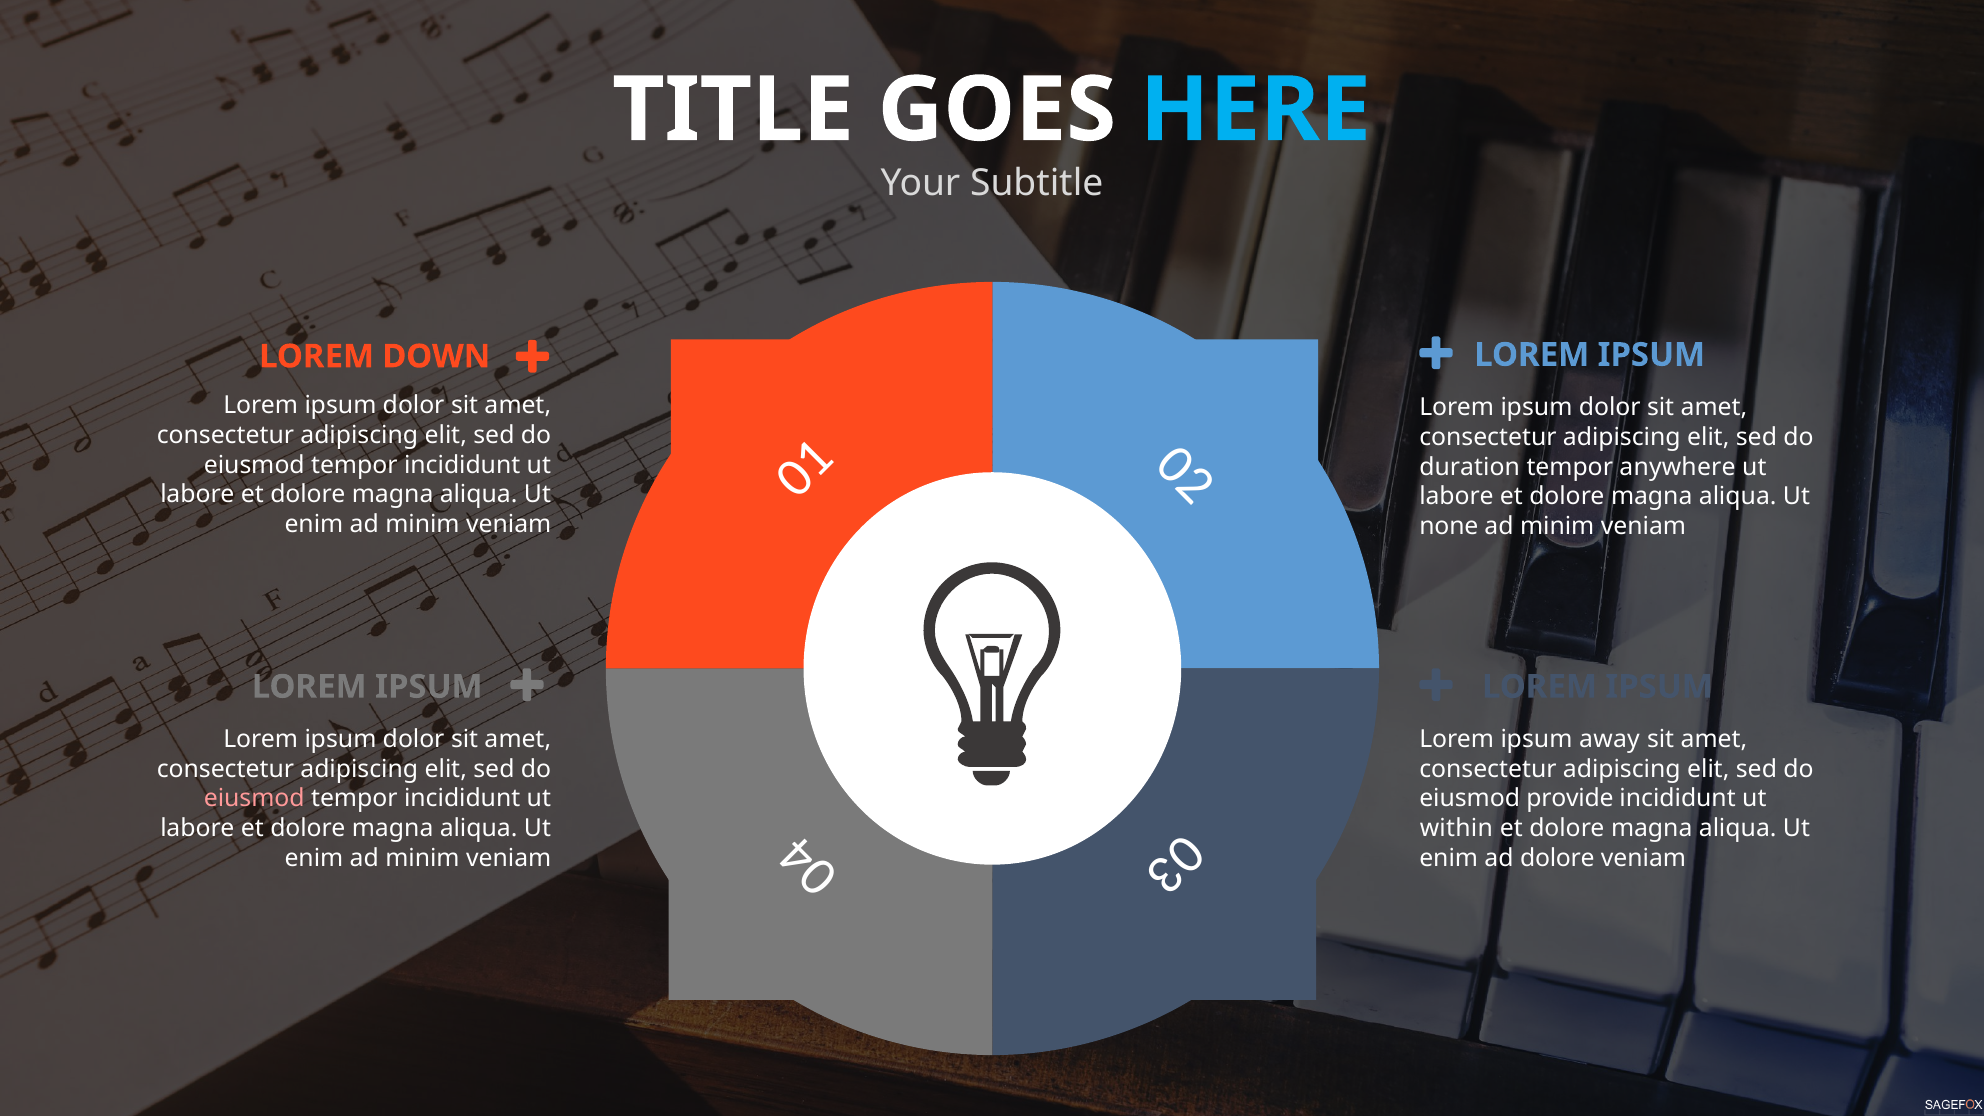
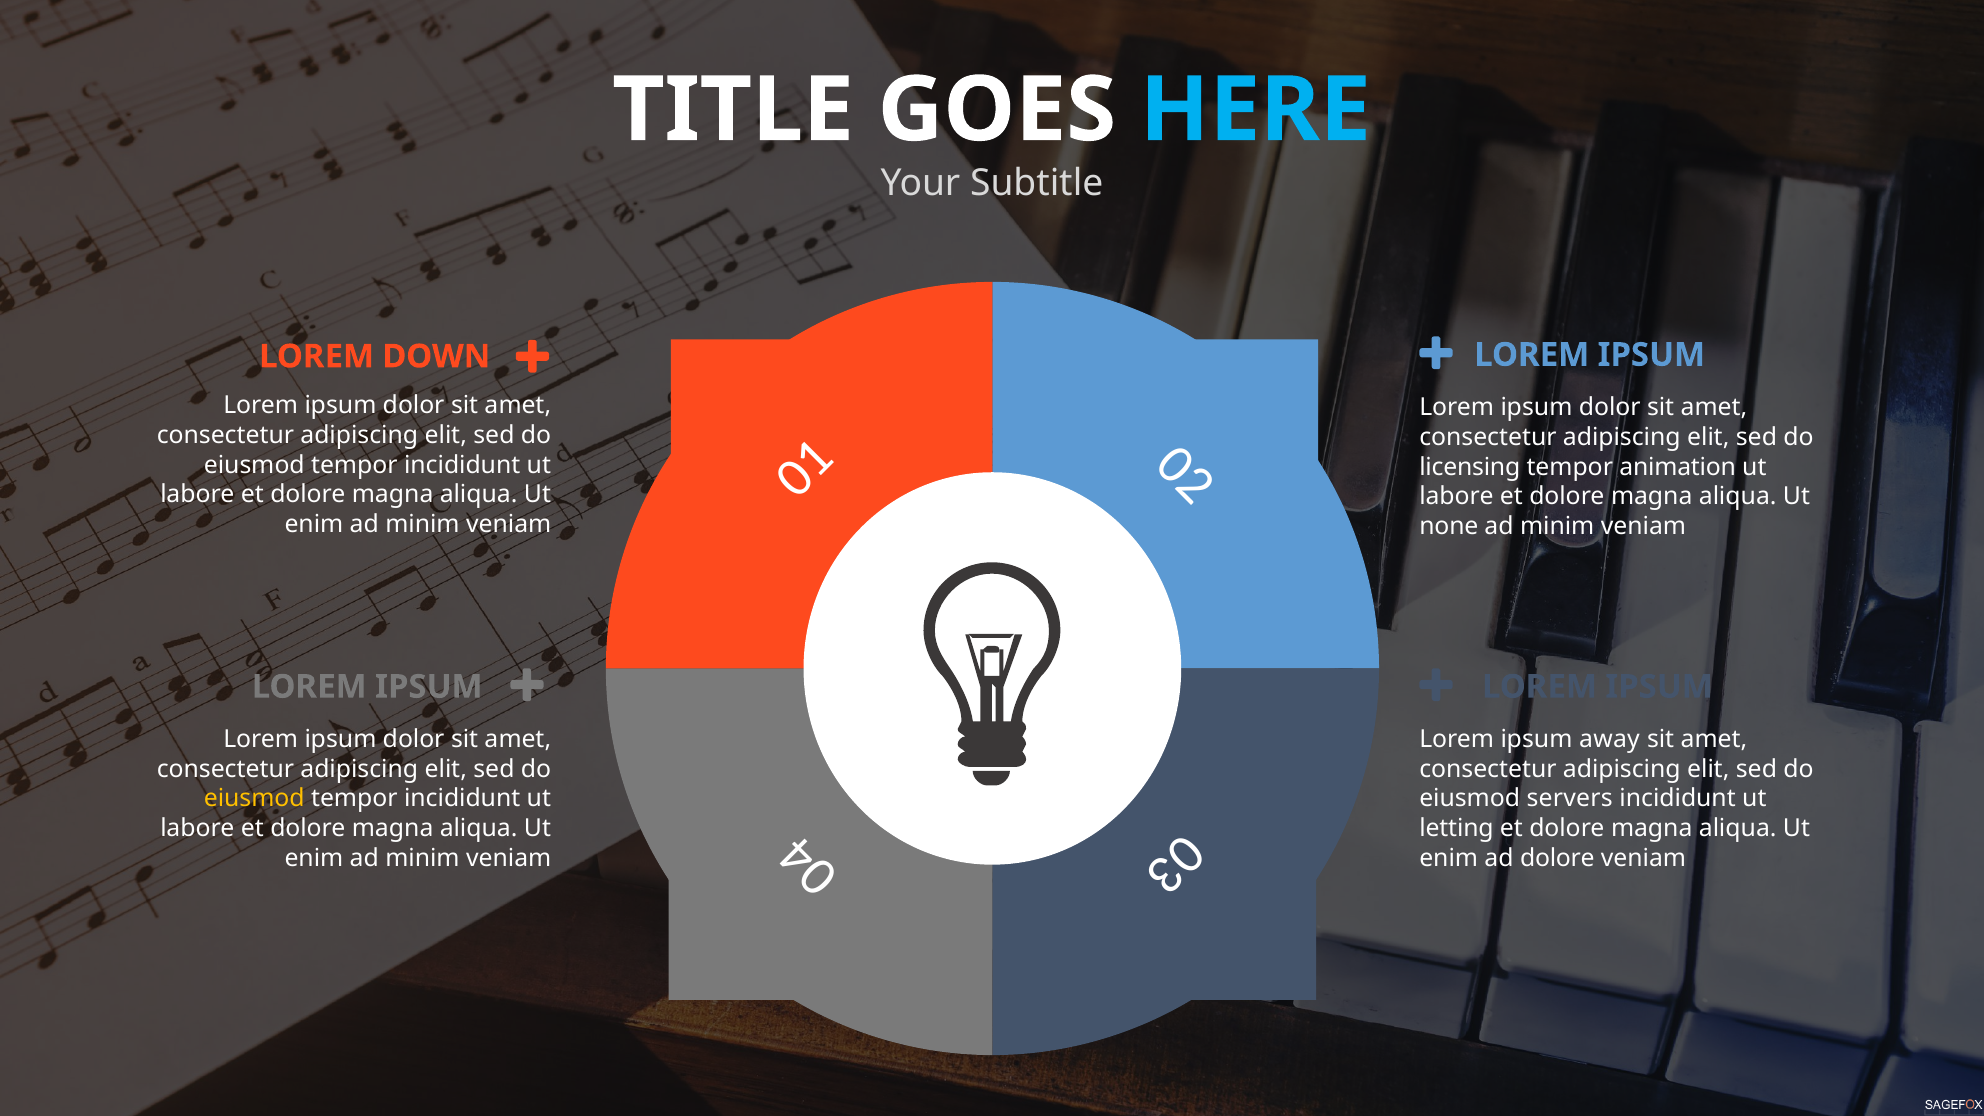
duration: duration -> licensing
anywhere: anywhere -> animation
eiusmod at (254, 799) colour: pink -> yellow
provide: provide -> servers
within: within -> letting
